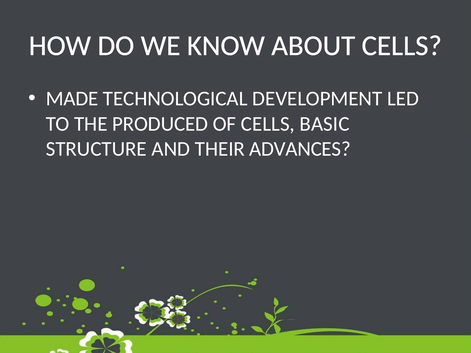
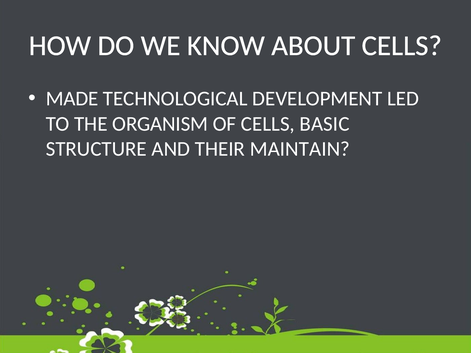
PRODUCED: PRODUCED -> ORGANISM
ADVANCES: ADVANCES -> MAINTAIN
